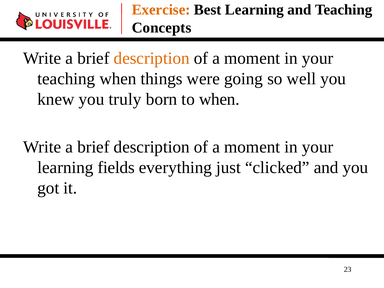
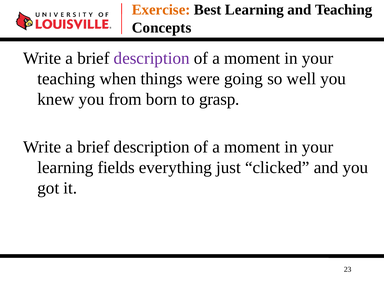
description at (152, 58) colour: orange -> purple
truly: truly -> from
to when: when -> grasp
